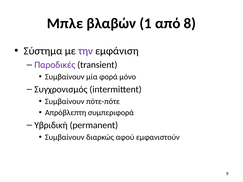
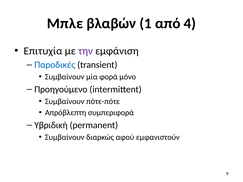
8: 8 -> 4
Σύστημα: Σύστημα -> Επιτυχία
Παροδικές colour: purple -> blue
Συγχρονισμός: Συγχρονισμός -> Προηγούμενο
